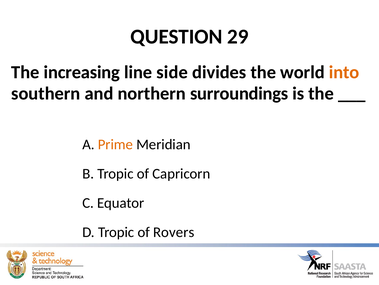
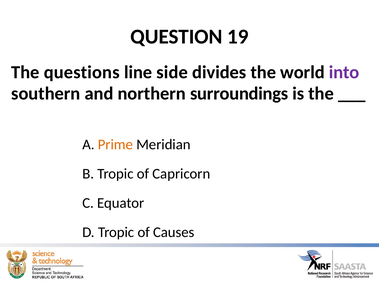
29: 29 -> 19
increasing: increasing -> questions
into colour: orange -> purple
Rovers: Rovers -> Causes
